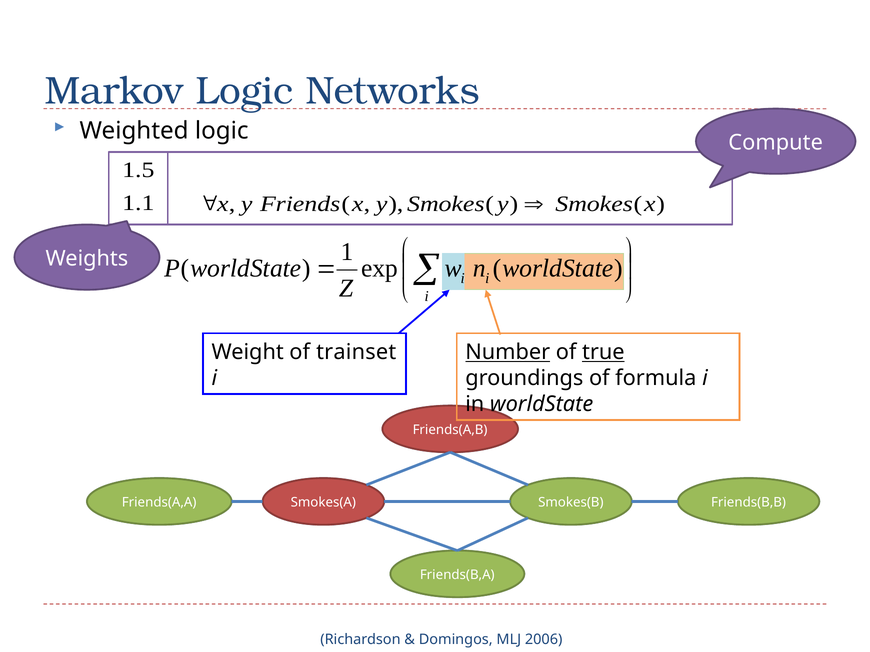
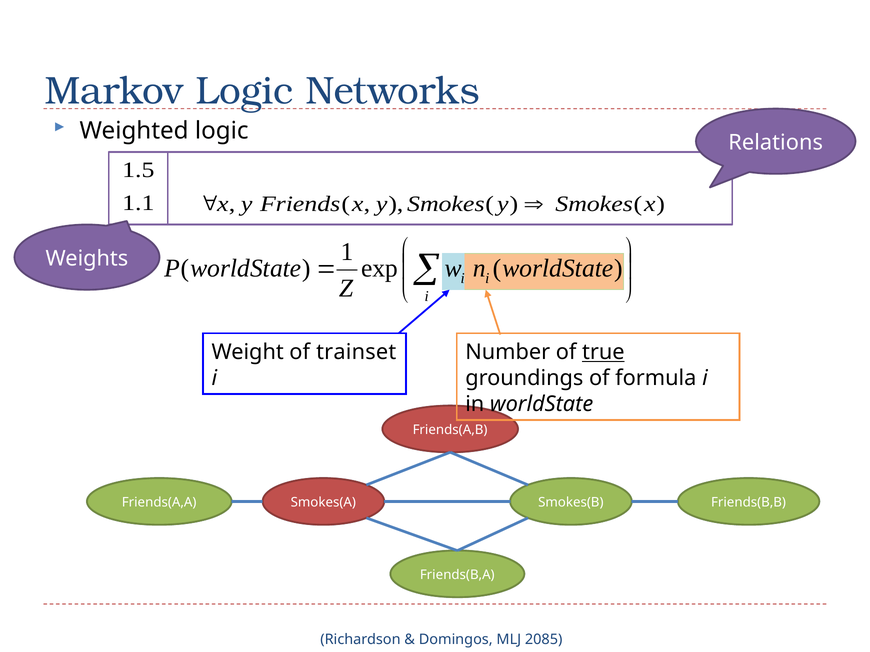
Compute: Compute -> Relations
Number underline: present -> none
2006: 2006 -> 2085
